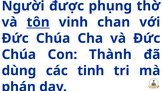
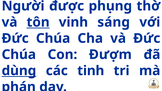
chan: chan -> sáng
Thành: Thành -> Đượm
dùng underline: none -> present
